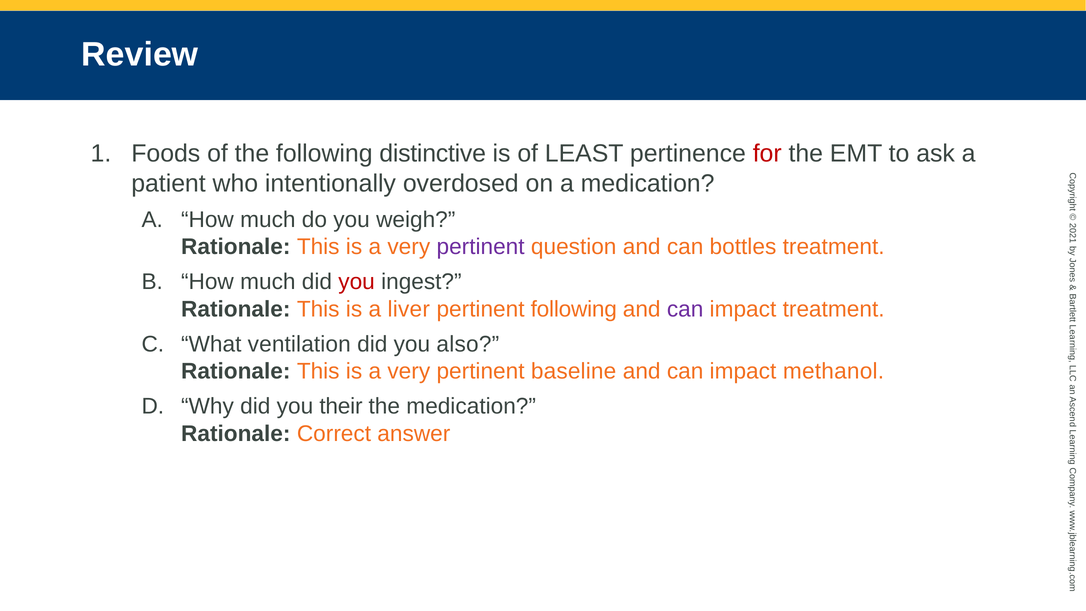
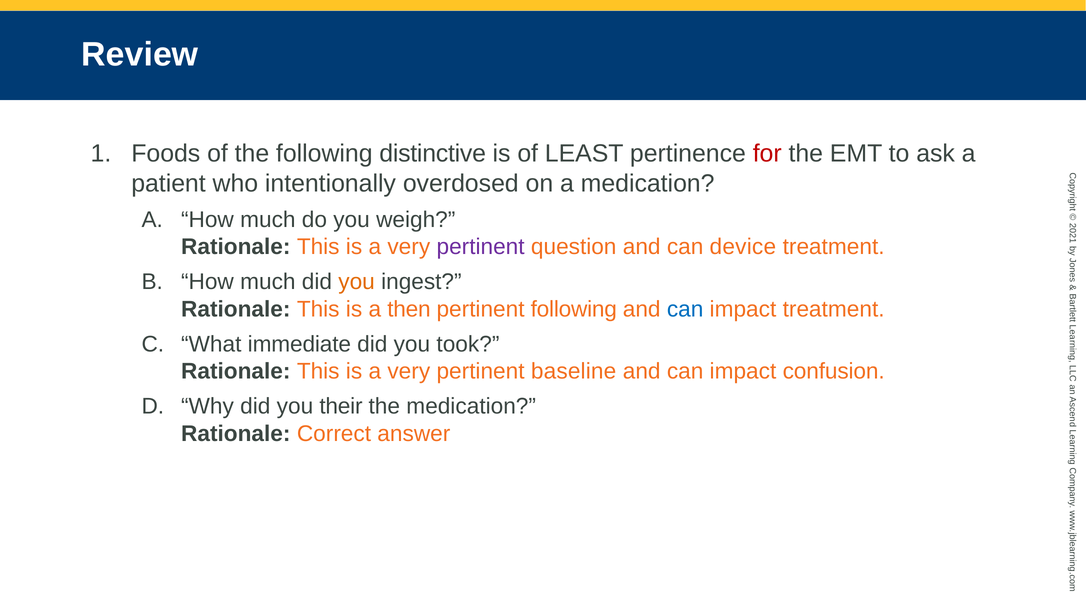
bottles: bottles -> device
you at (357, 282) colour: red -> orange
liver: liver -> then
can at (685, 309) colour: purple -> blue
ventilation: ventilation -> immediate
also: also -> took
methanol: methanol -> confusion
